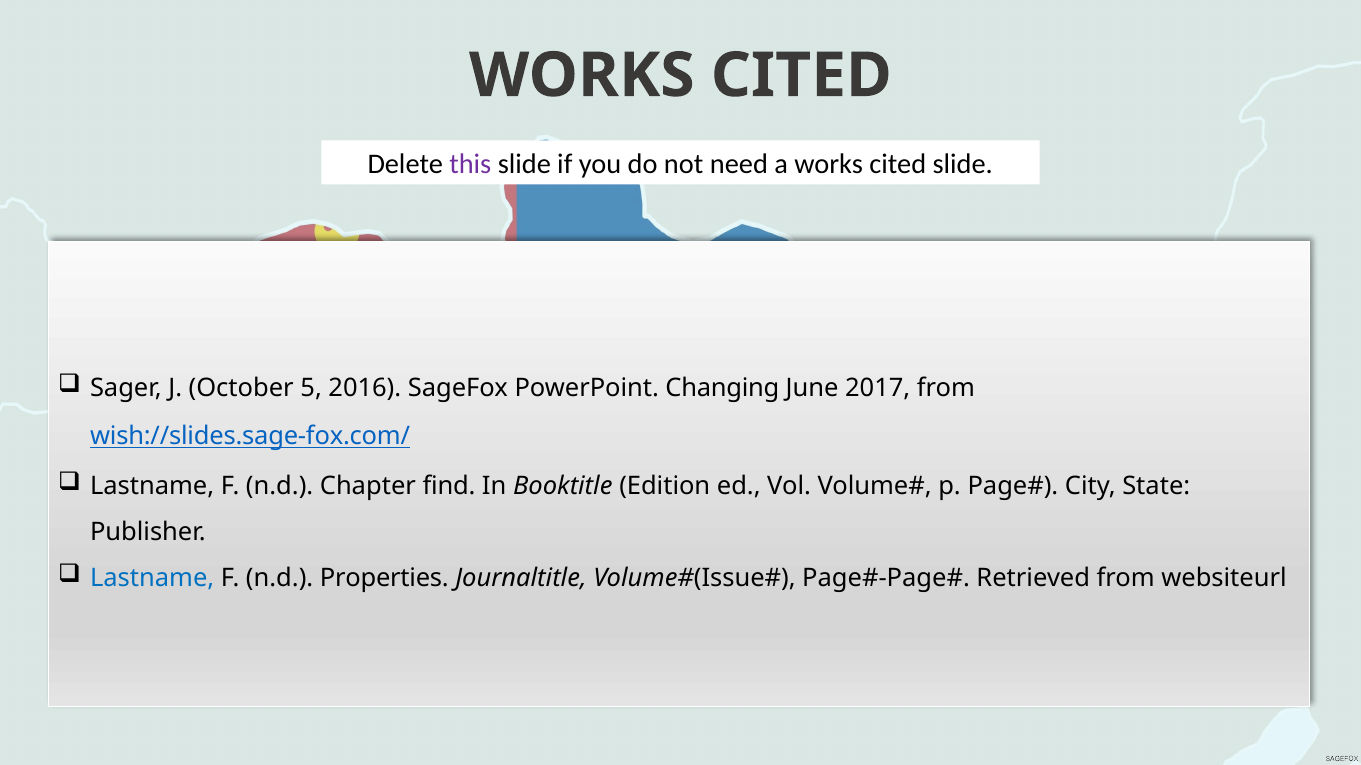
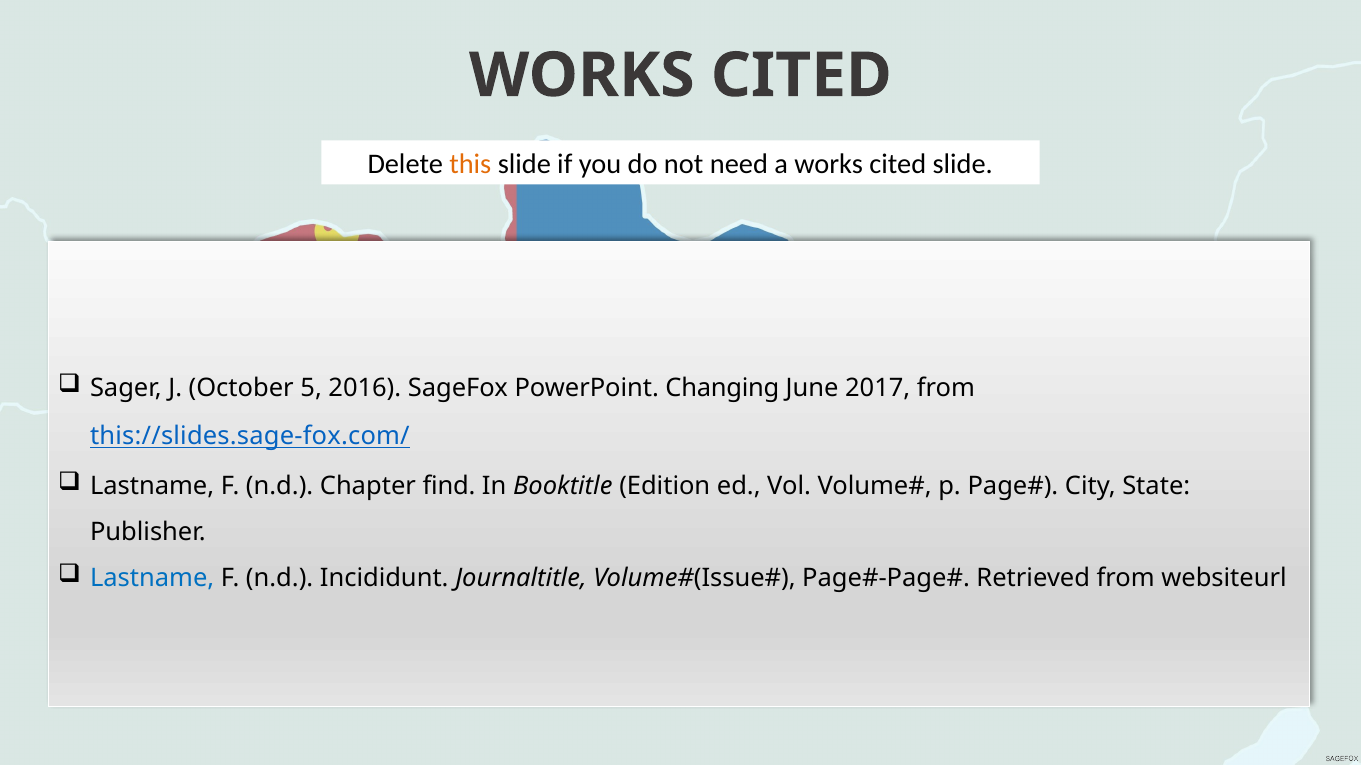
this colour: purple -> orange
wish://slides.sage-fox.com/: wish://slides.sage-fox.com/ -> this://slides.sage-fox.com/
Properties: Properties -> Incididunt
